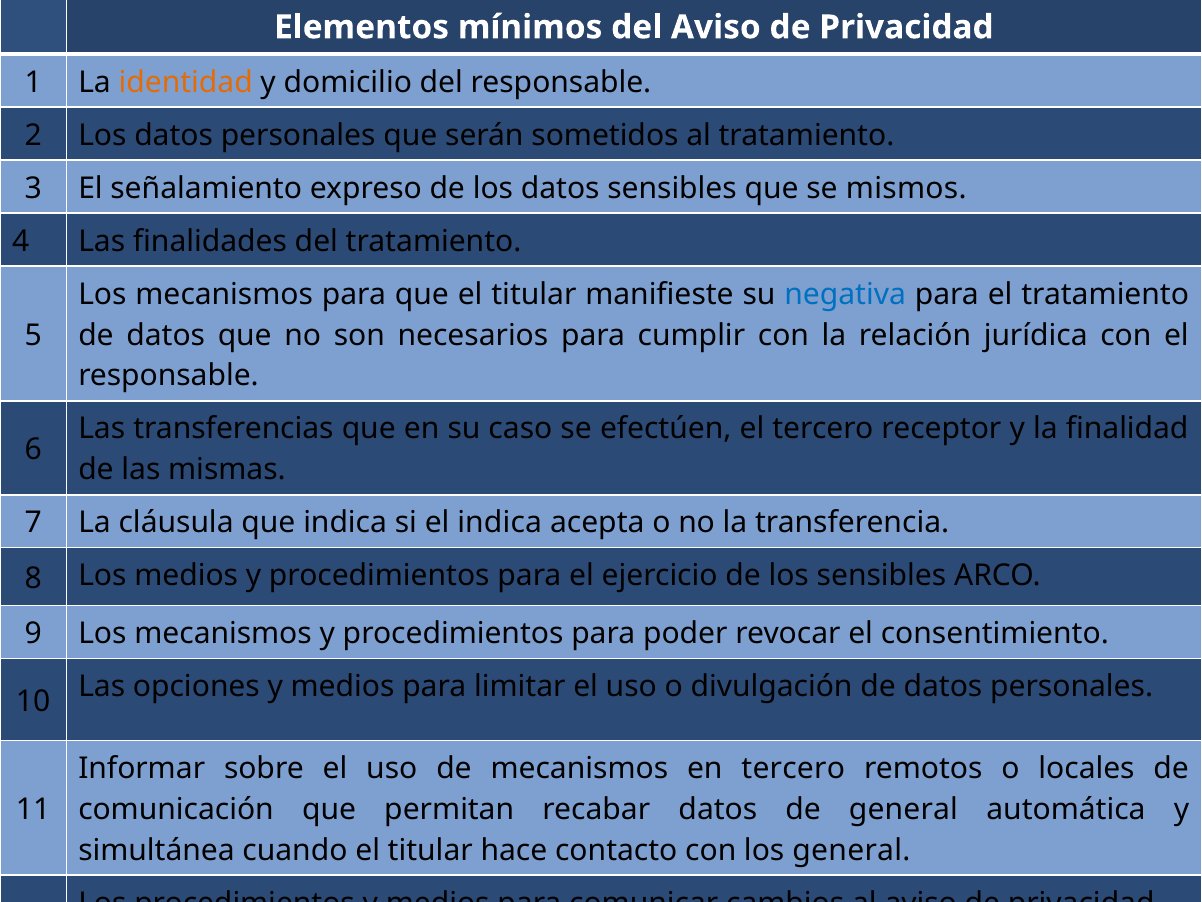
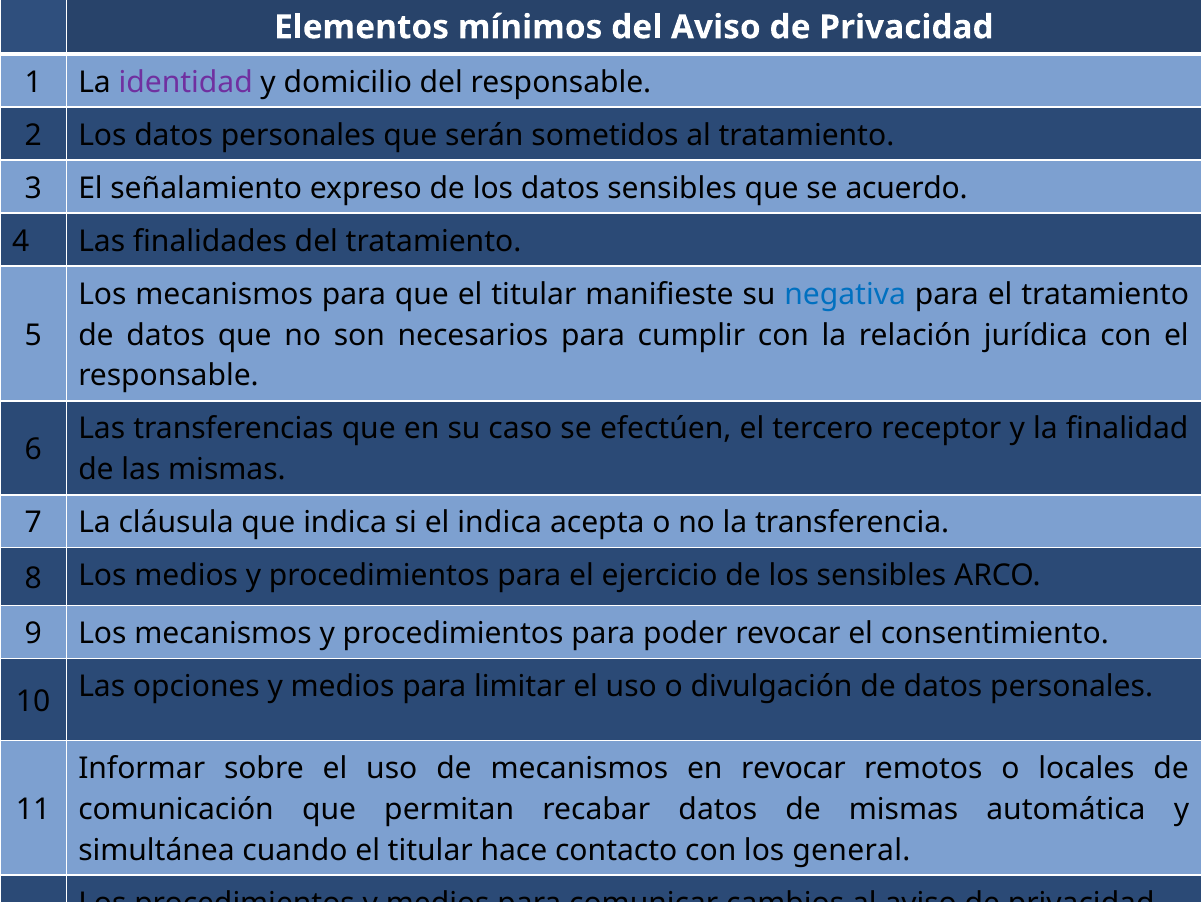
identidad colour: orange -> purple
mismos: mismos -> acuerdo
en tercero: tercero -> revocar
de general: general -> mismas
